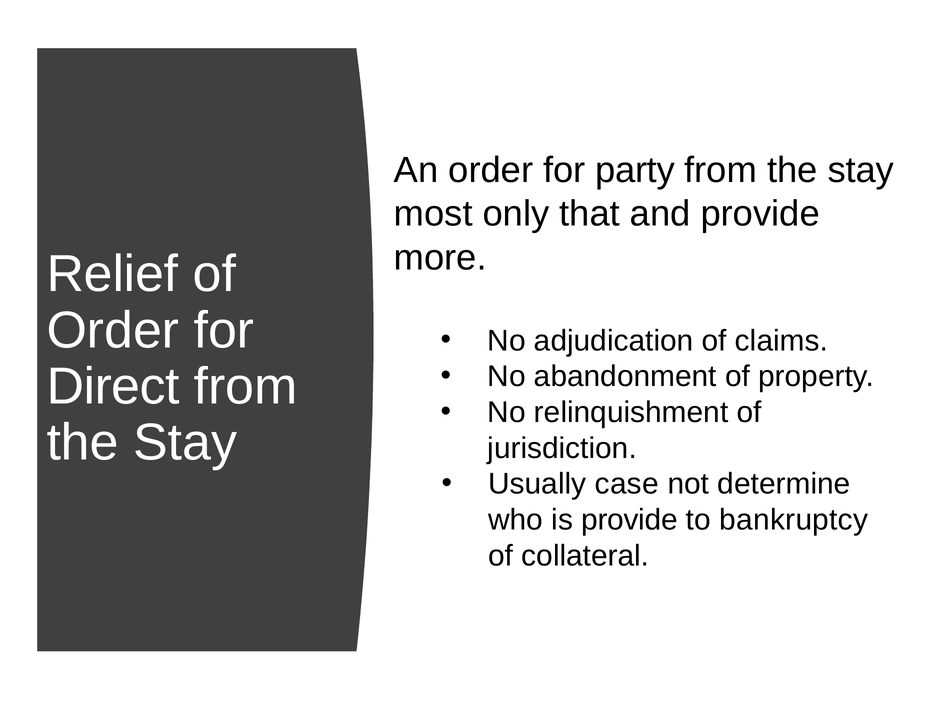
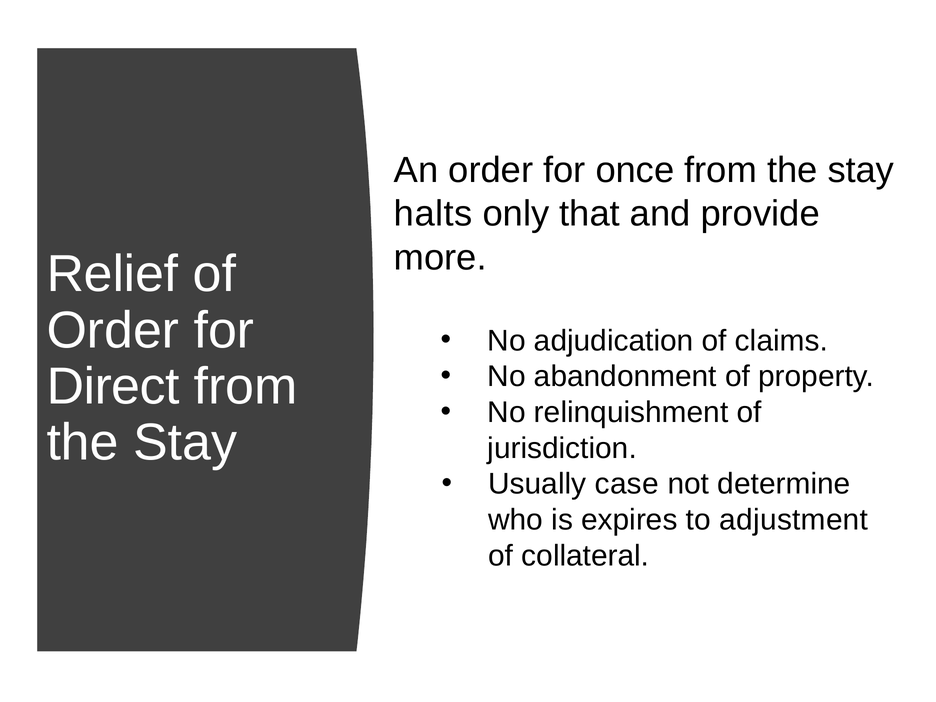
party: party -> once
most: most -> halts
is provide: provide -> expires
bankruptcy: bankruptcy -> adjustment
